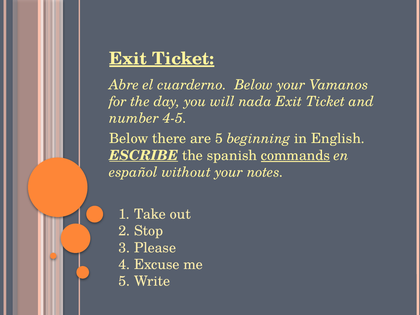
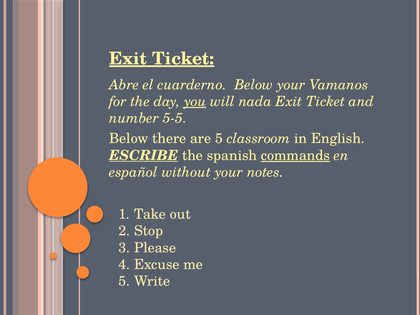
you underline: none -> present
4-5: 4-5 -> 5-5
beginning: beginning -> classroom
